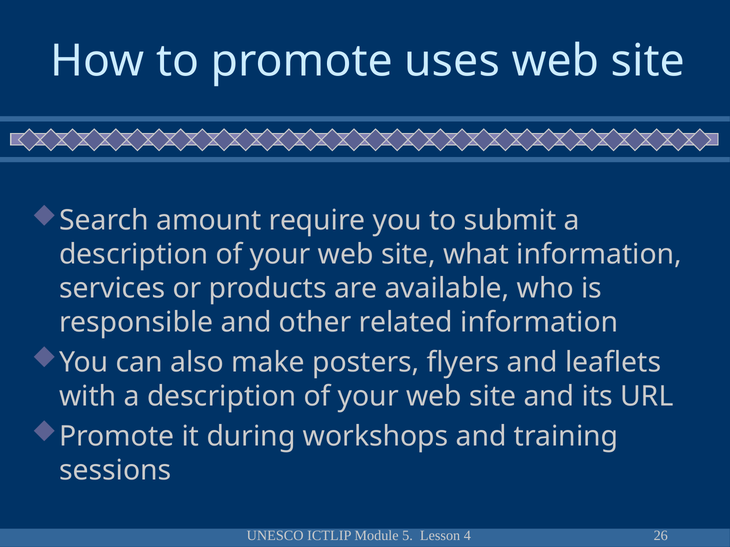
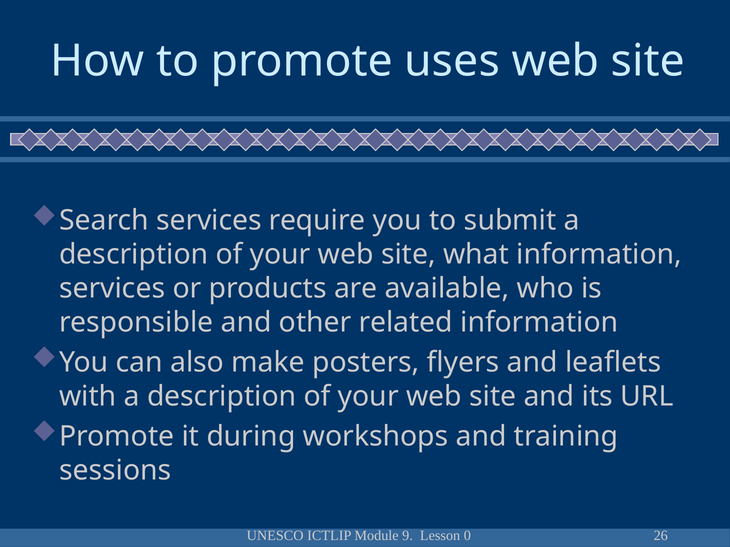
Search amount: amount -> services
5: 5 -> 9
4: 4 -> 0
